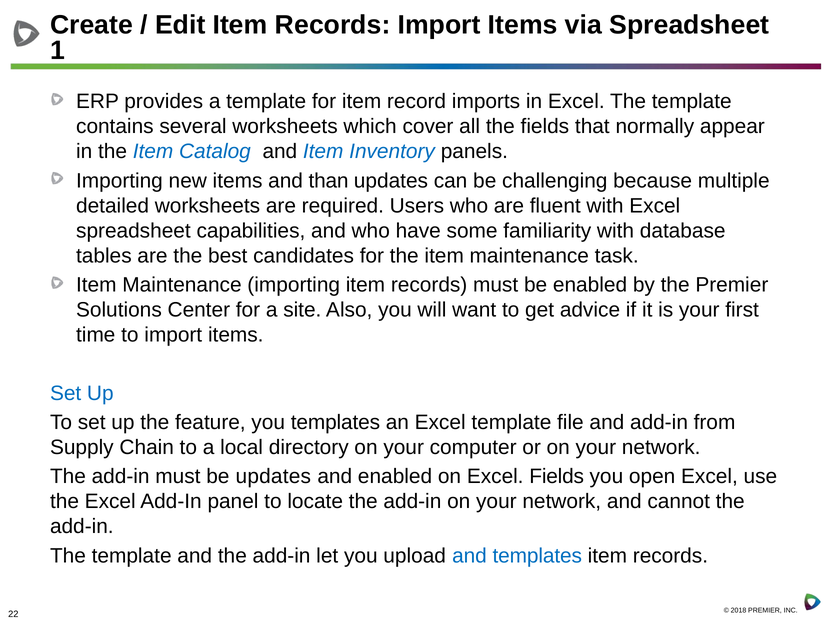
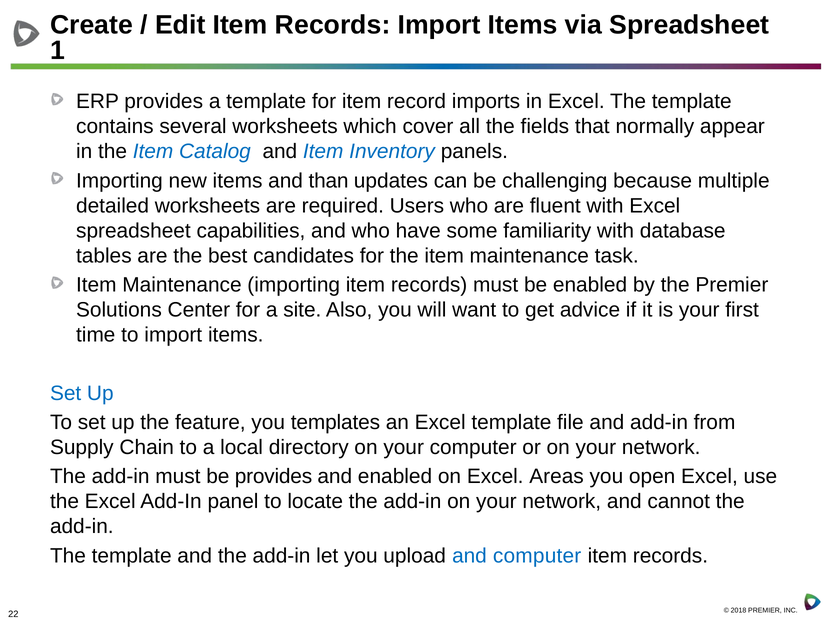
be updates: updates -> provides
Excel Fields: Fields -> Areas
and templates: templates -> computer
